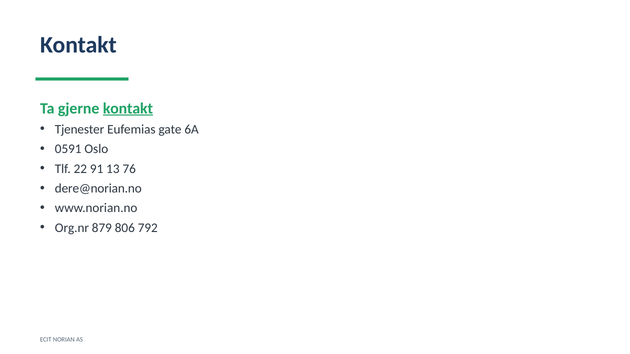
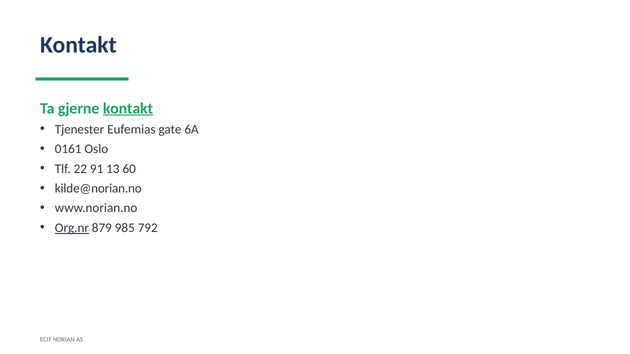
0591: 0591 -> 0161
76: 76 -> 60
dere@norian.no: dere@norian.no -> kilde@norian.no
Org.nr underline: none -> present
806: 806 -> 985
